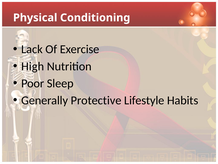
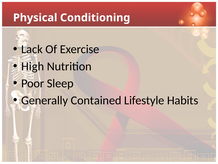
Protective: Protective -> Contained
